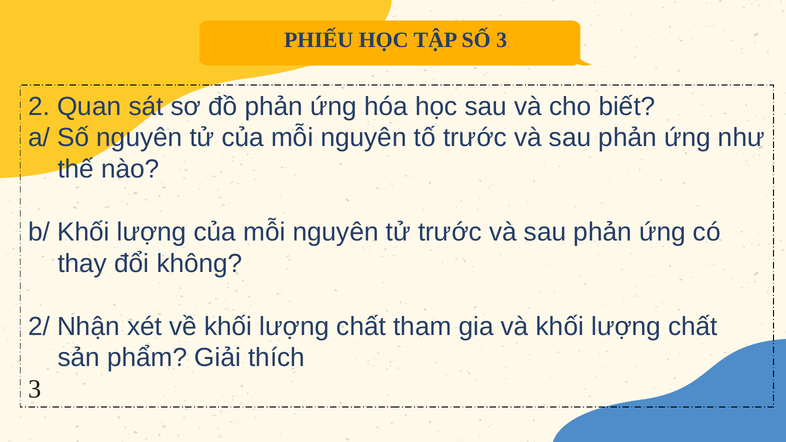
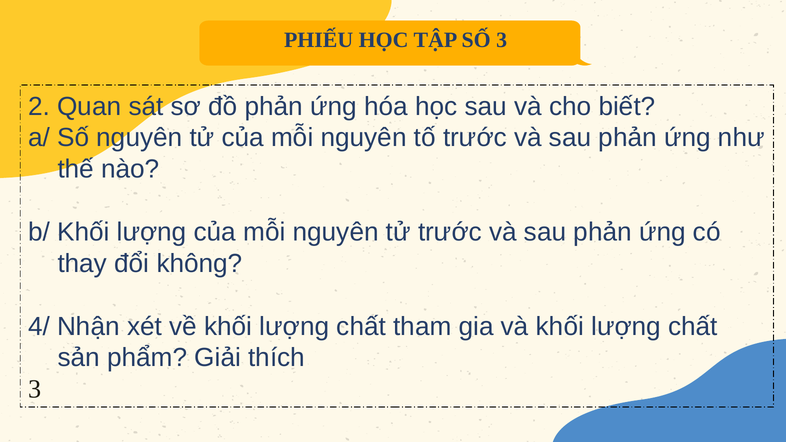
2/: 2/ -> 4/
